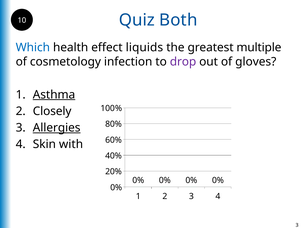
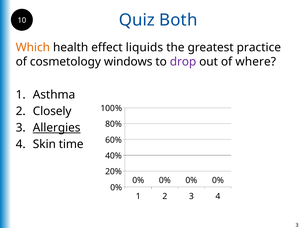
Which colour: blue -> orange
multiple: multiple -> practice
infection: infection -> windows
gloves: gloves -> where
Asthma underline: present -> none
with: with -> time
